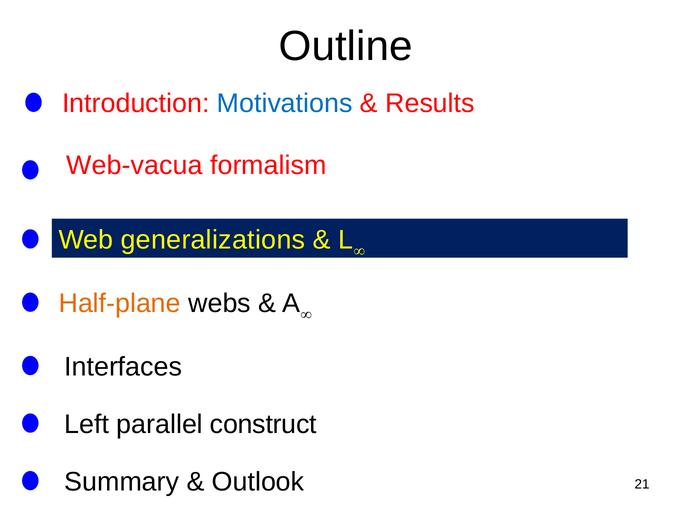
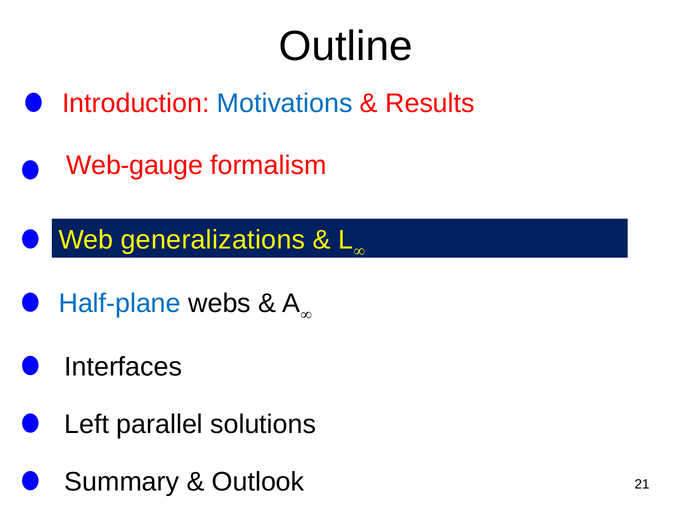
Web-vacua: Web-vacua -> Web-gauge
Half-plane colour: orange -> blue
construct: construct -> solutions
